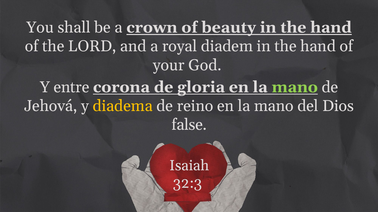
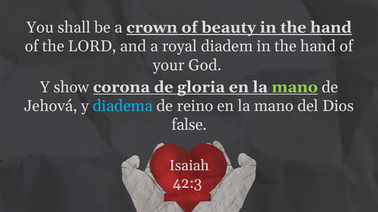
entre: entre -> show
diadema colour: yellow -> light blue
32:3: 32:3 -> 42:3
